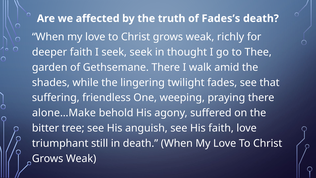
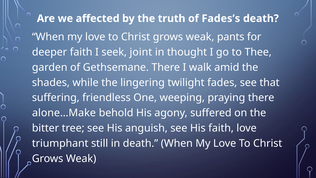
richly: richly -> pants
seek seek: seek -> joint
